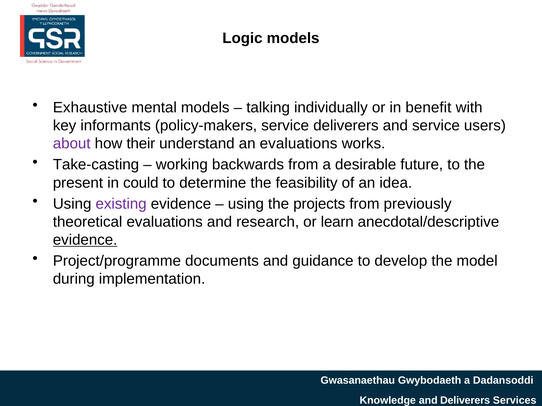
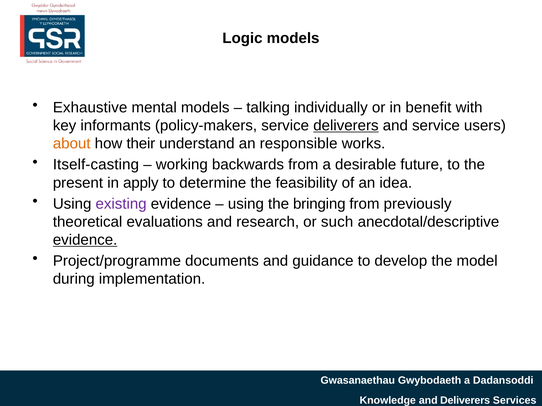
deliverers at (346, 126) underline: none -> present
about colour: purple -> orange
an evaluations: evaluations -> responsible
Take-casting: Take-casting -> Itself-casting
could: could -> apply
projects: projects -> bringing
learn: learn -> such
